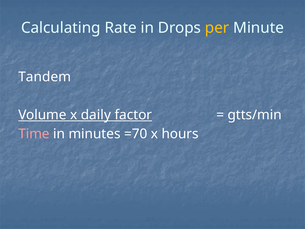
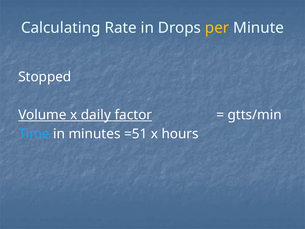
Tandem: Tandem -> Stopped
Time colour: pink -> light blue
=70: =70 -> =51
